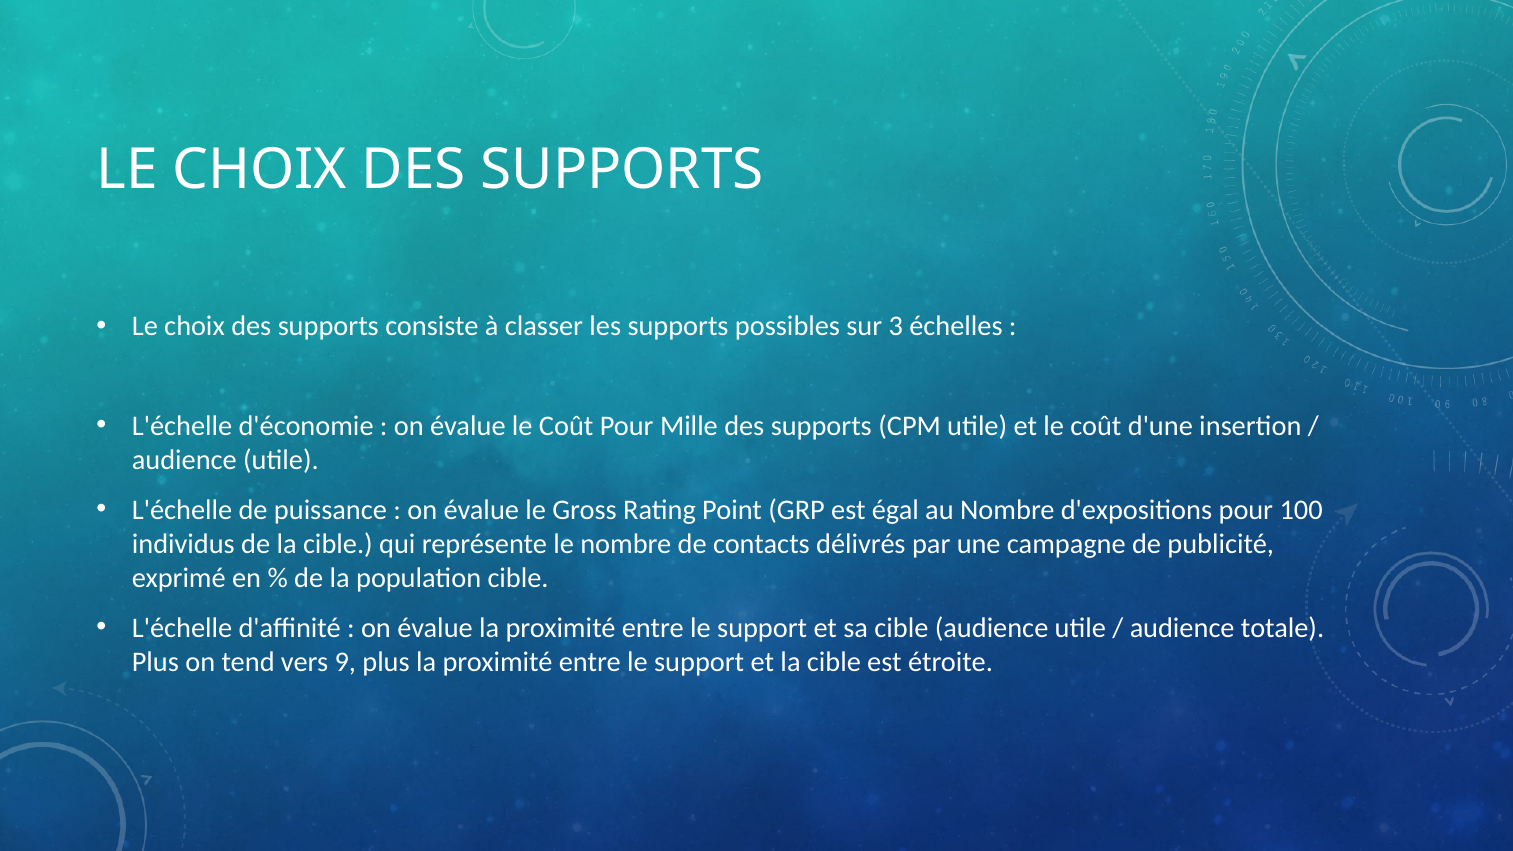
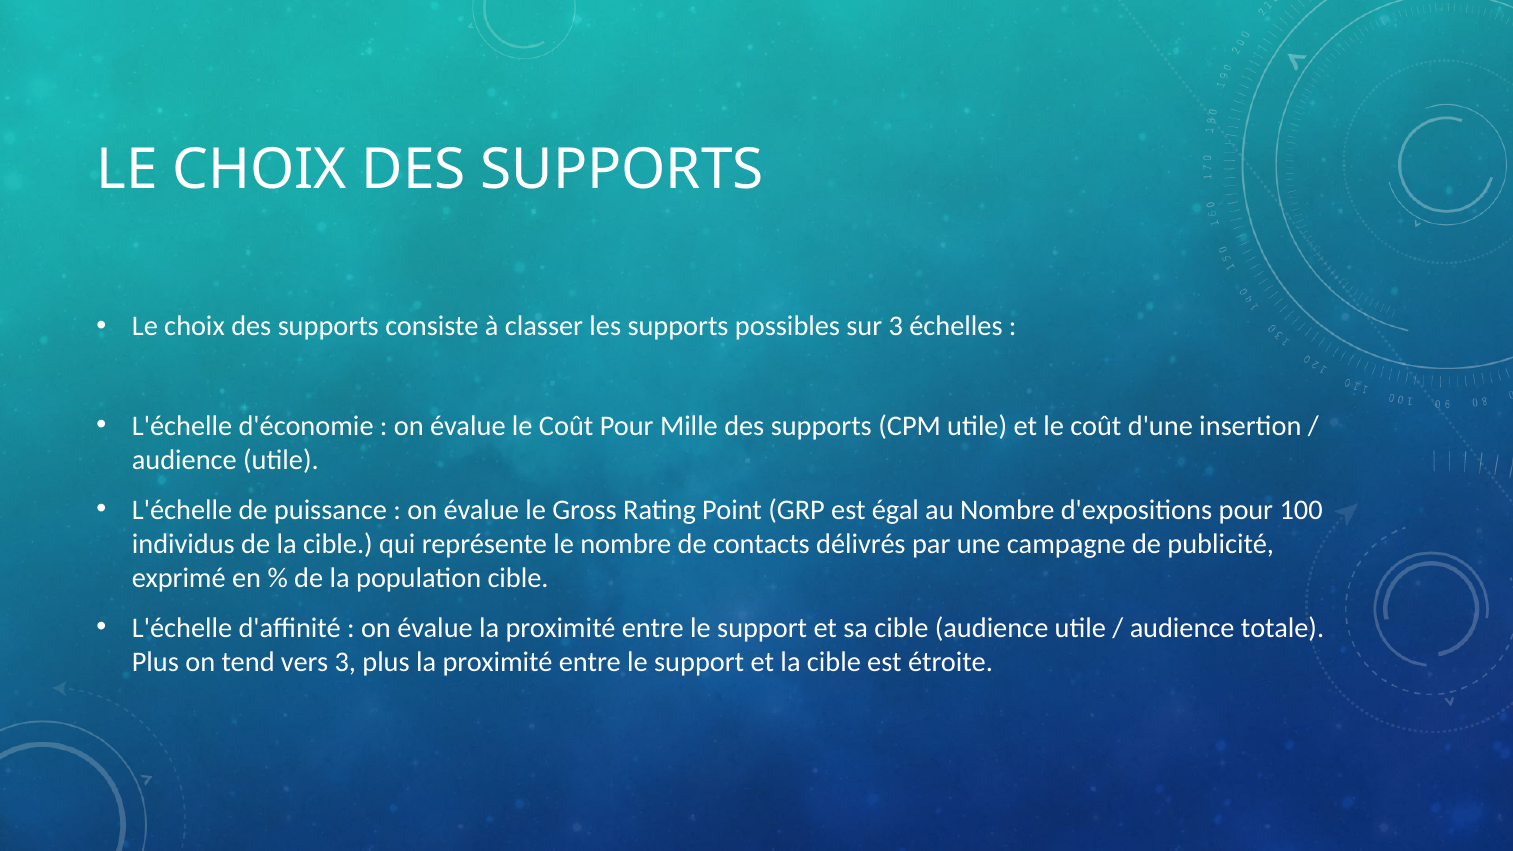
vers 9: 9 -> 3
